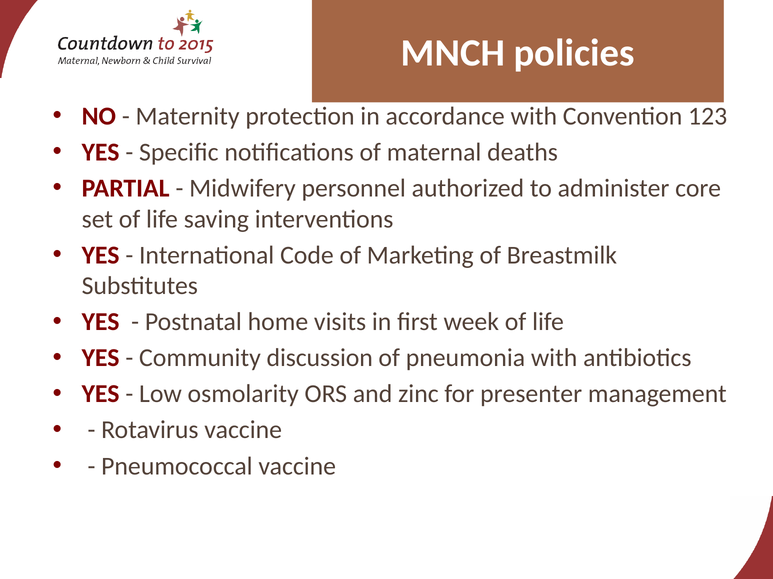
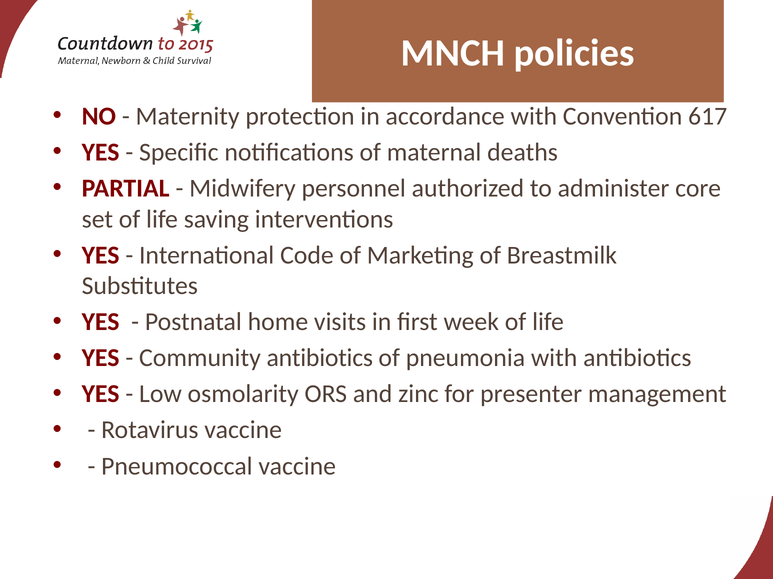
123: 123 -> 617
Community discussion: discussion -> antibiotics
